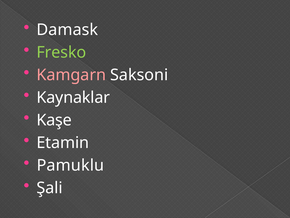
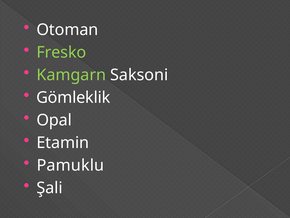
Damask: Damask -> Otoman
Kamgarn colour: pink -> light green
Kaynaklar: Kaynaklar -> Gömleklik
Kaşe: Kaşe -> Opal
